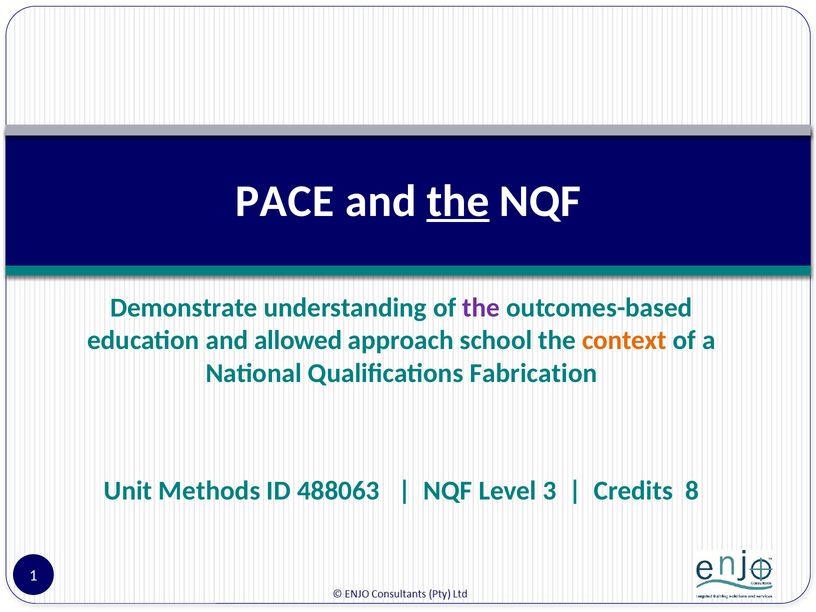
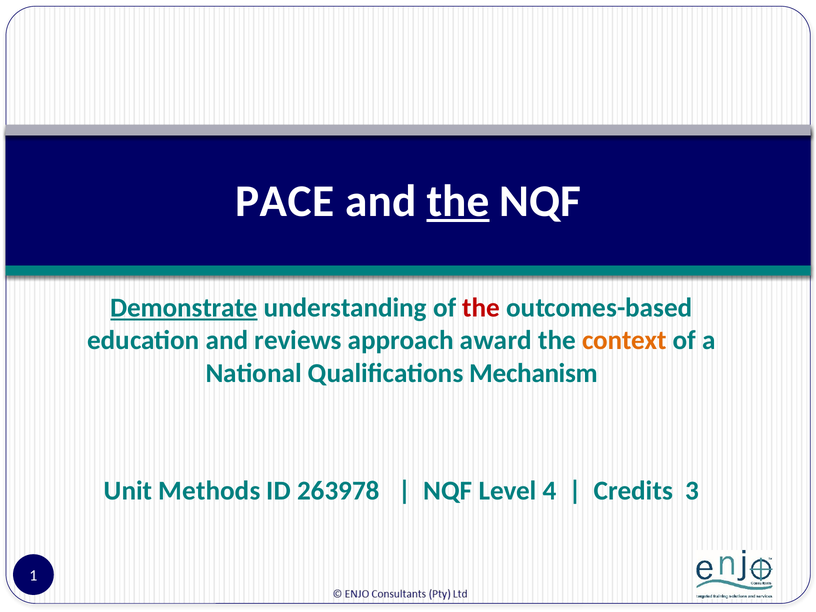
Demonstrate underline: none -> present
the at (481, 308) colour: purple -> red
allowed: allowed -> reviews
school: school -> award
Fabrication: Fabrication -> Mechanism
488063: 488063 -> 263978
3: 3 -> 4
8: 8 -> 3
